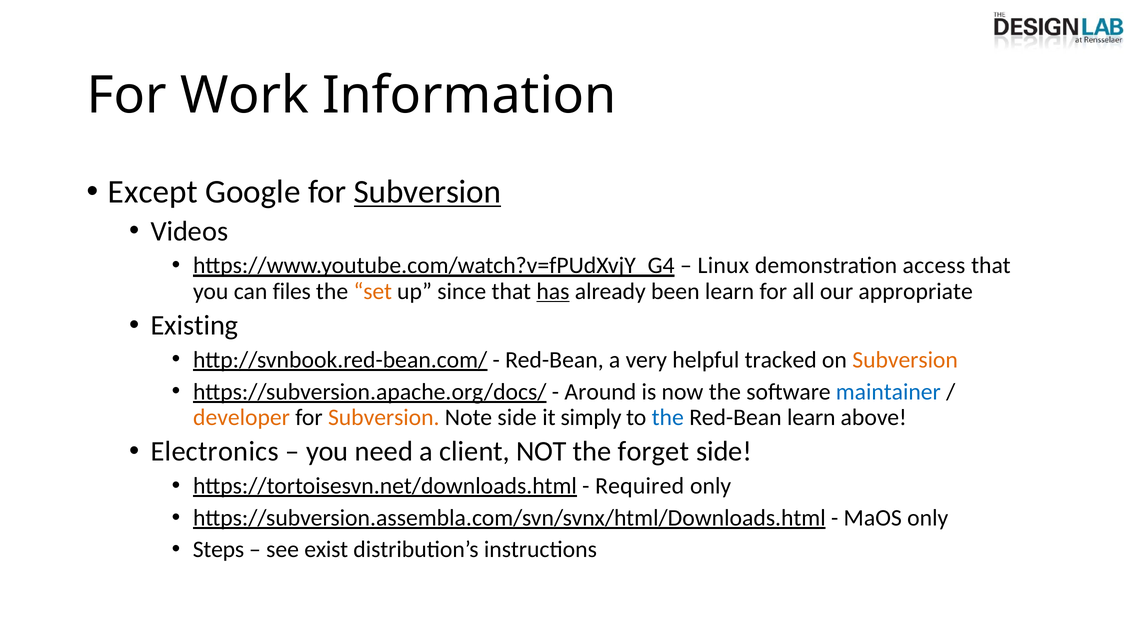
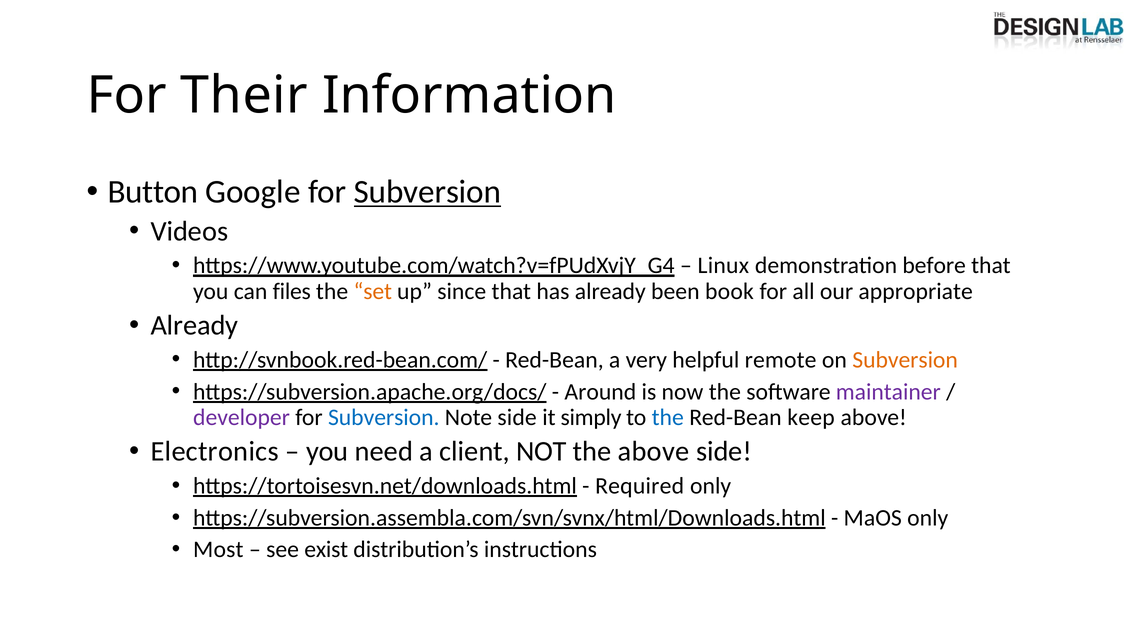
Work: Work -> Their
Except: Except -> Button
access: access -> before
has underline: present -> none
been learn: learn -> book
Existing at (194, 325): Existing -> Already
tracked: tracked -> remote
maintainer colour: blue -> purple
developer colour: orange -> purple
Subversion at (384, 417) colour: orange -> blue
Red-Bean learn: learn -> keep
the forget: forget -> above
Steps: Steps -> Most
